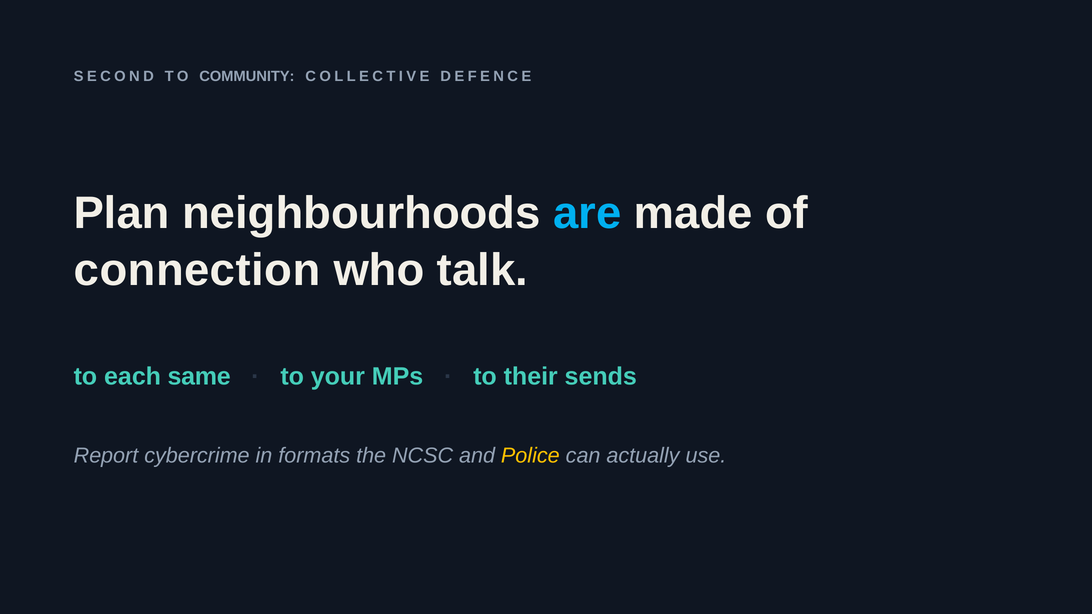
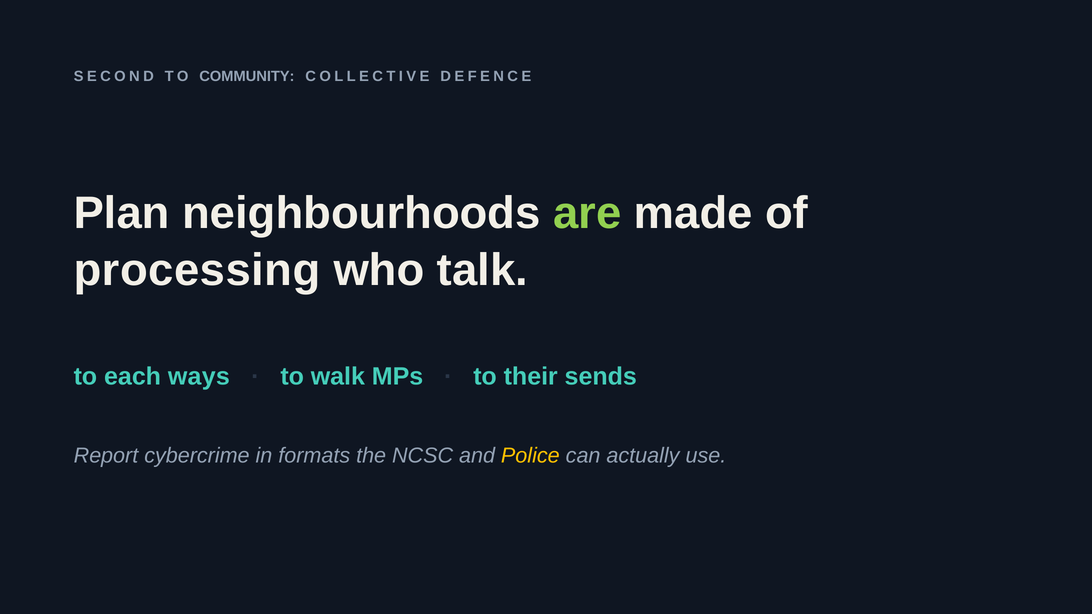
are colour: light blue -> light green
connection: connection -> processing
same: same -> ways
your: your -> walk
